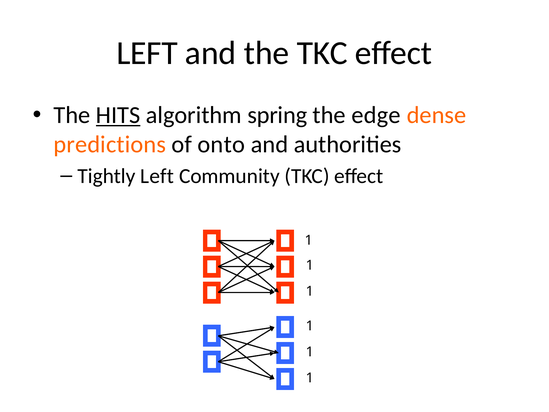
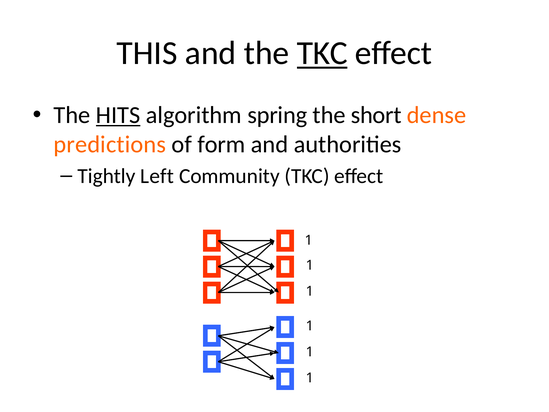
LEFT at (147, 53): LEFT -> THIS
TKC at (322, 53) underline: none -> present
edge: edge -> short
onto: onto -> form
